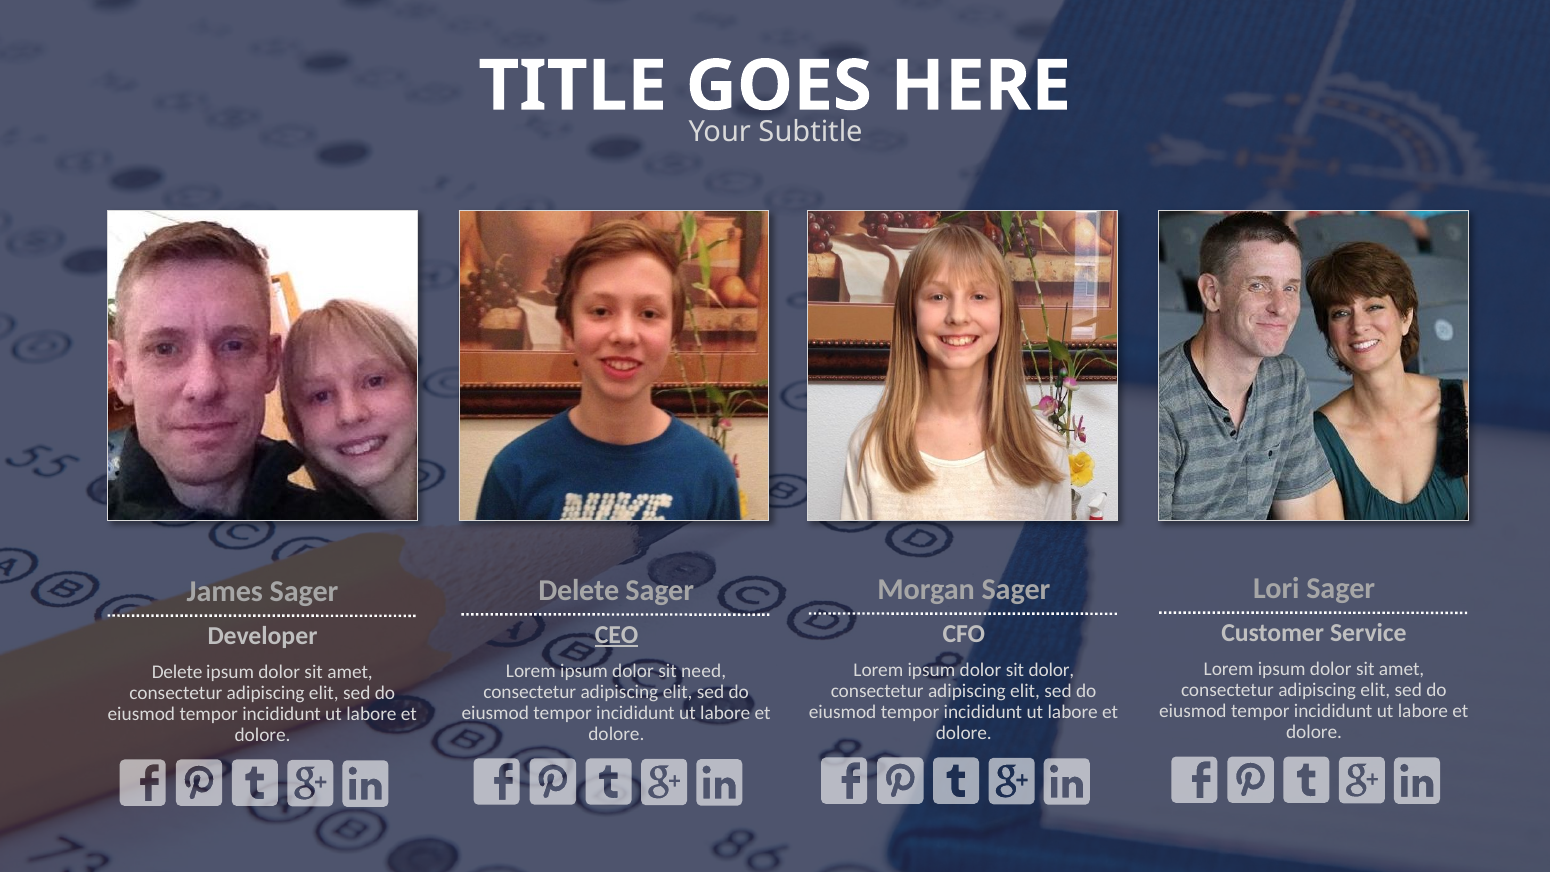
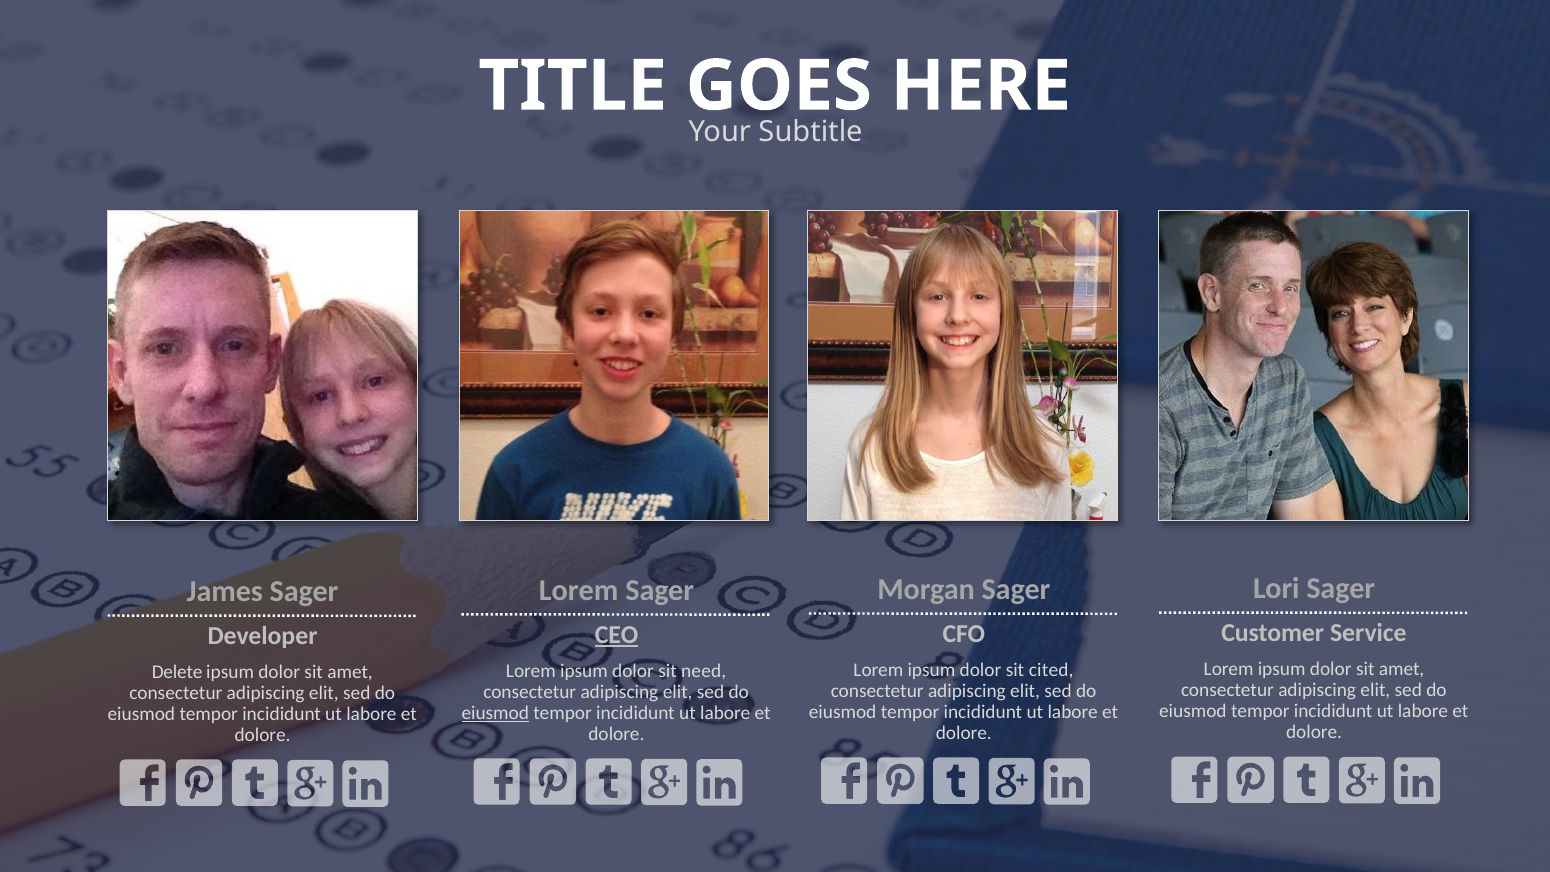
Delete at (579, 590): Delete -> Lorem
sit dolor: dolor -> cited
eiusmod at (495, 713) underline: none -> present
